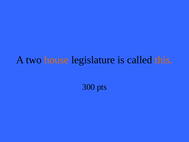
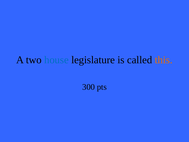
house colour: orange -> blue
